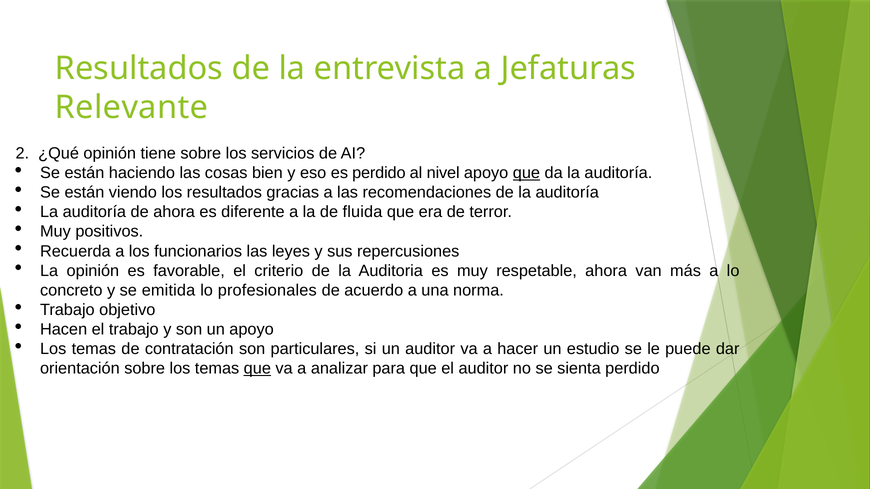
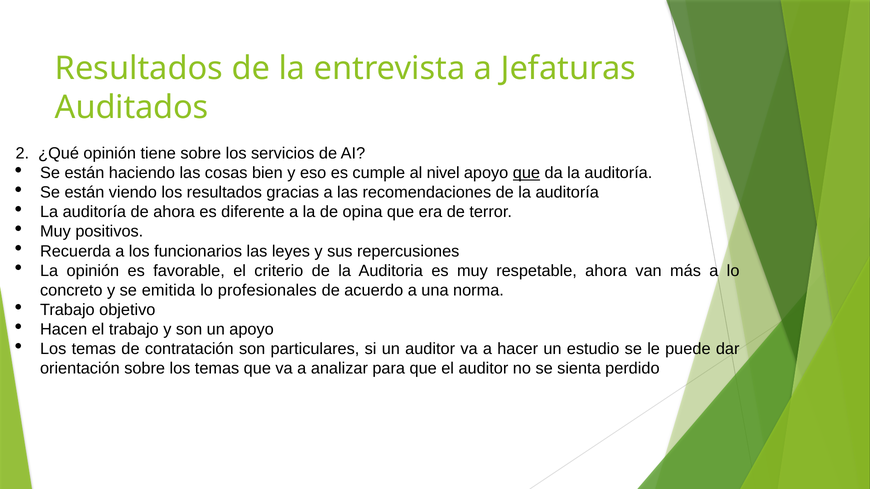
Relevante: Relevante -> Auditados
es perdido: perdido -> cumple
fluida: fluida -> opina
que at (257, 369) underline: present -> none
